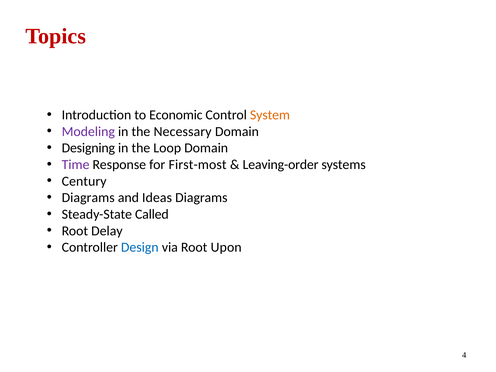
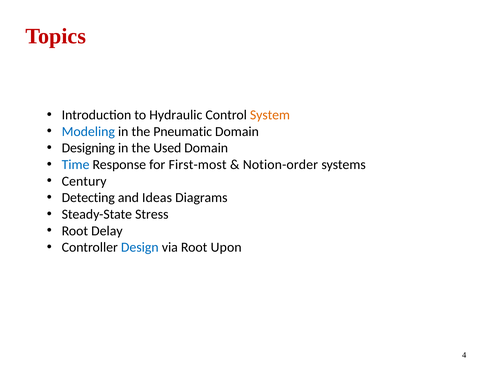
Economic: Economic -> Hydraulic
Modeling colour: purple -> blue
Necessary: Necessary -> Pneumatic
Loop: Loop -> Used
Time colour: purple -> blue
Leaving-order: Leaving-order -> Notion-order
Diagrams at (88, 198): Diagrams -> Detecting
Called: Called -> Stress
